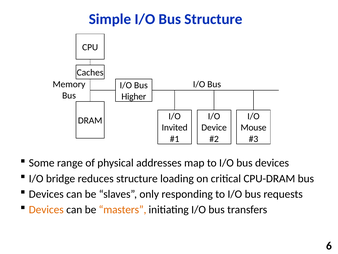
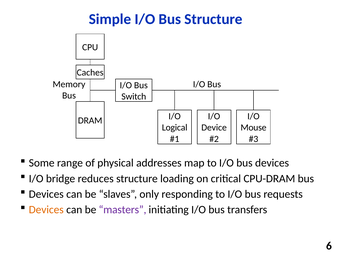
Higher: Higher -> Switch
Invited: Invited -> Logical
masters colour: orange -> purple
